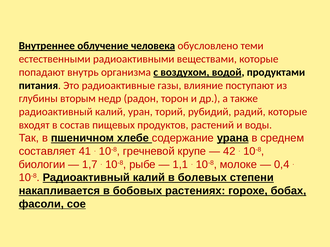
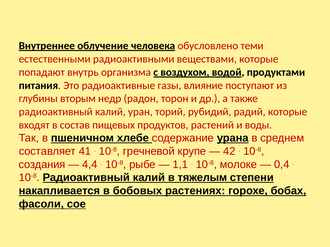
биологии: биологии -> создания
1,7: 1,7 -> 4,4
болевых: болевых -> тяжелым
